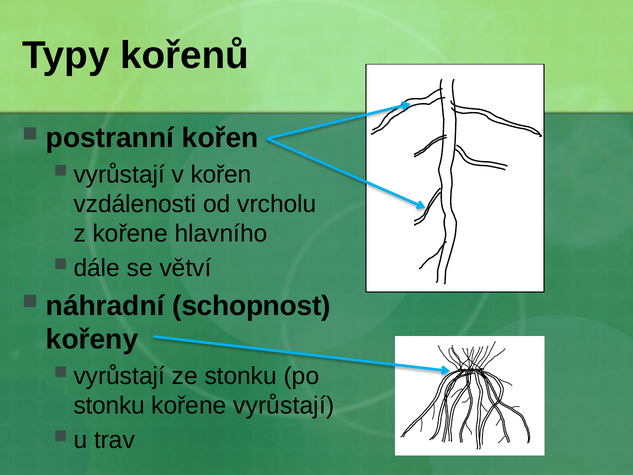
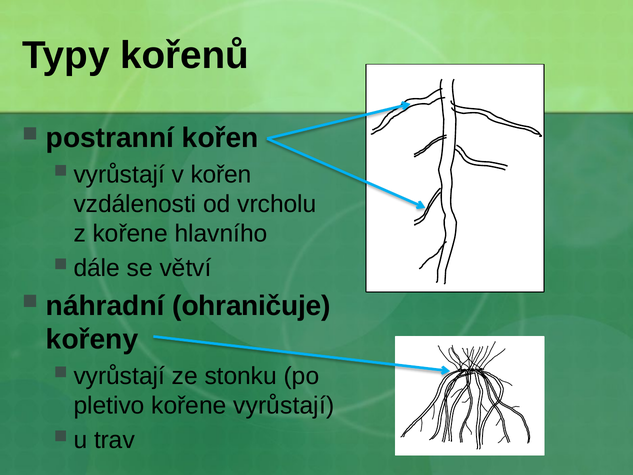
schopnost: schopnost -> ohraničuje
stonku at (109, 405): stonku -> pletivo
